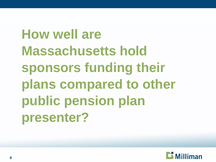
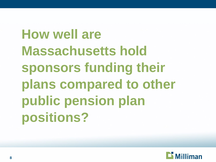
presenter: presenter -> positions
